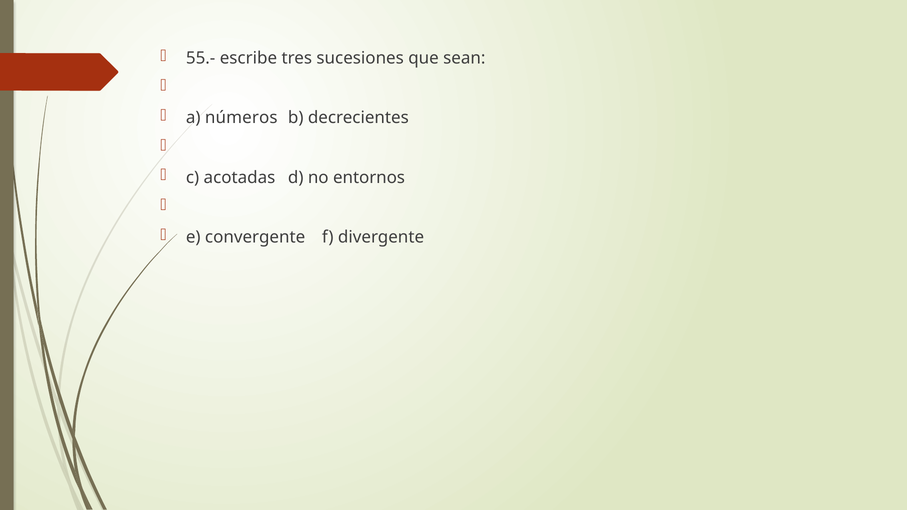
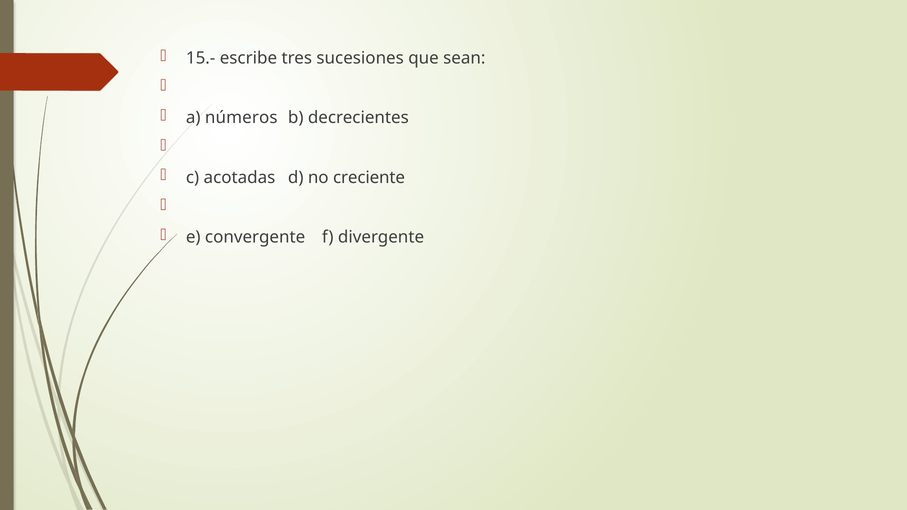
55.-: 55.- -> 15.-
entornos: entornos -> creciente
